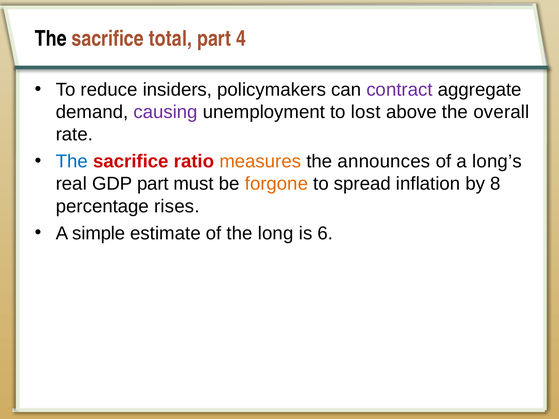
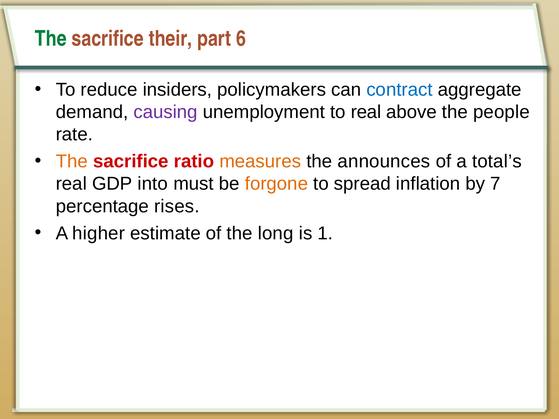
The at (51, 39) colour: black -> green
total: total -> their
4: 4 -> 6
contract colour: purple -> blue
to lost: lost -> real
overall: overall -> people
The at (72, 162) colour: blue -> orange
long’s: long’s -> total’s
GDP part: part -> into
8: 8 -> 7
simple: simple -> higher
6: 6 -> 1
